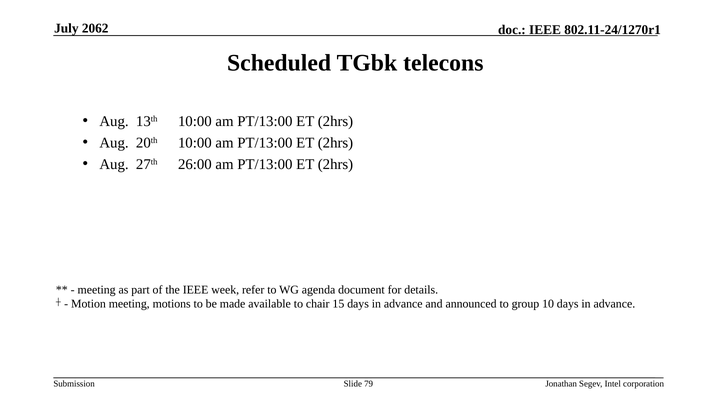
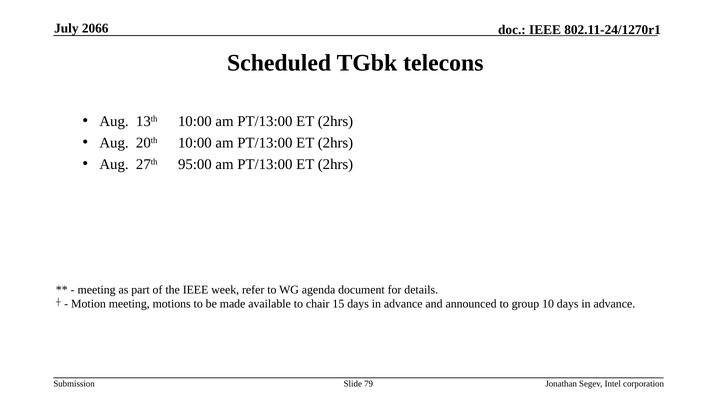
2062: 2062 -> 2066
26:00: 26:00 -> 95:00
